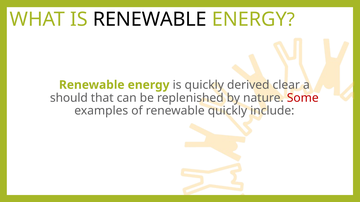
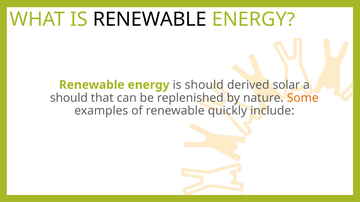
is quickly: quickly -> should
clear: clear -> solar
Some colour: red -> orange
